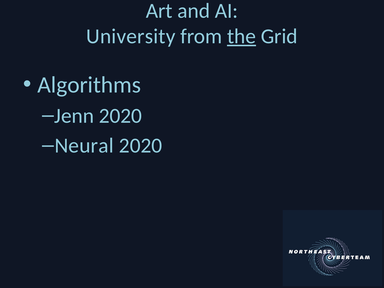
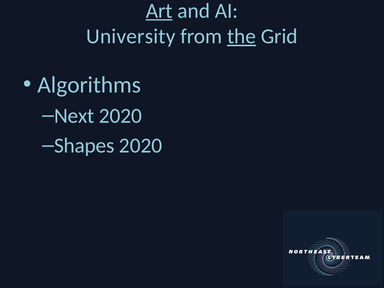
Art underline: none -> present
Jenn: Jenn -> Next
Neural: Neural -> Shapes
